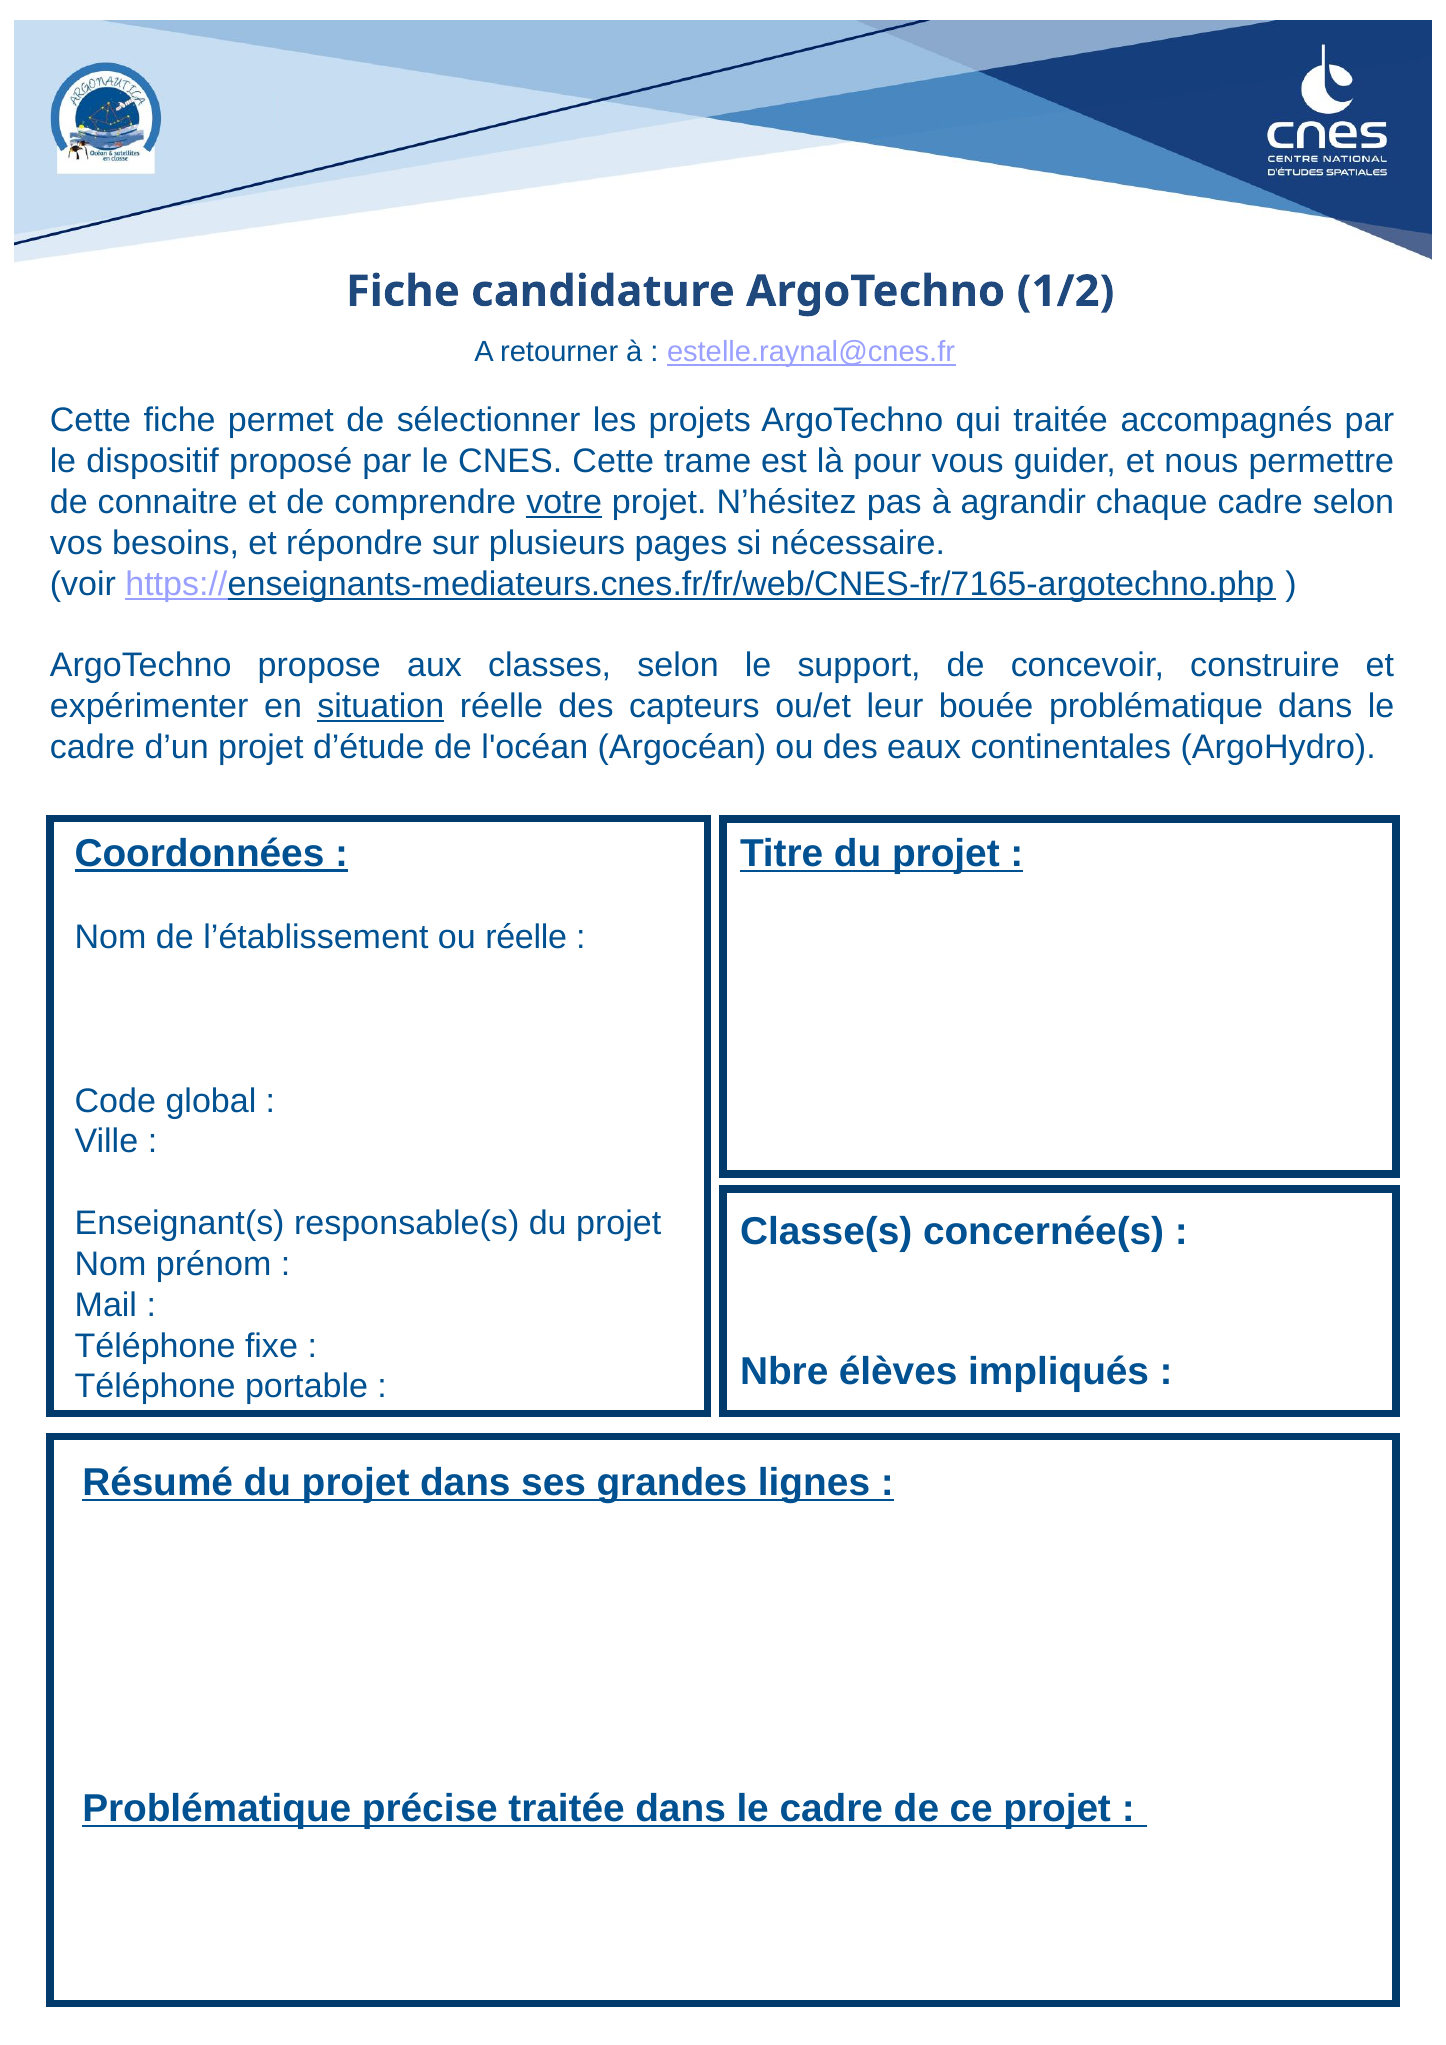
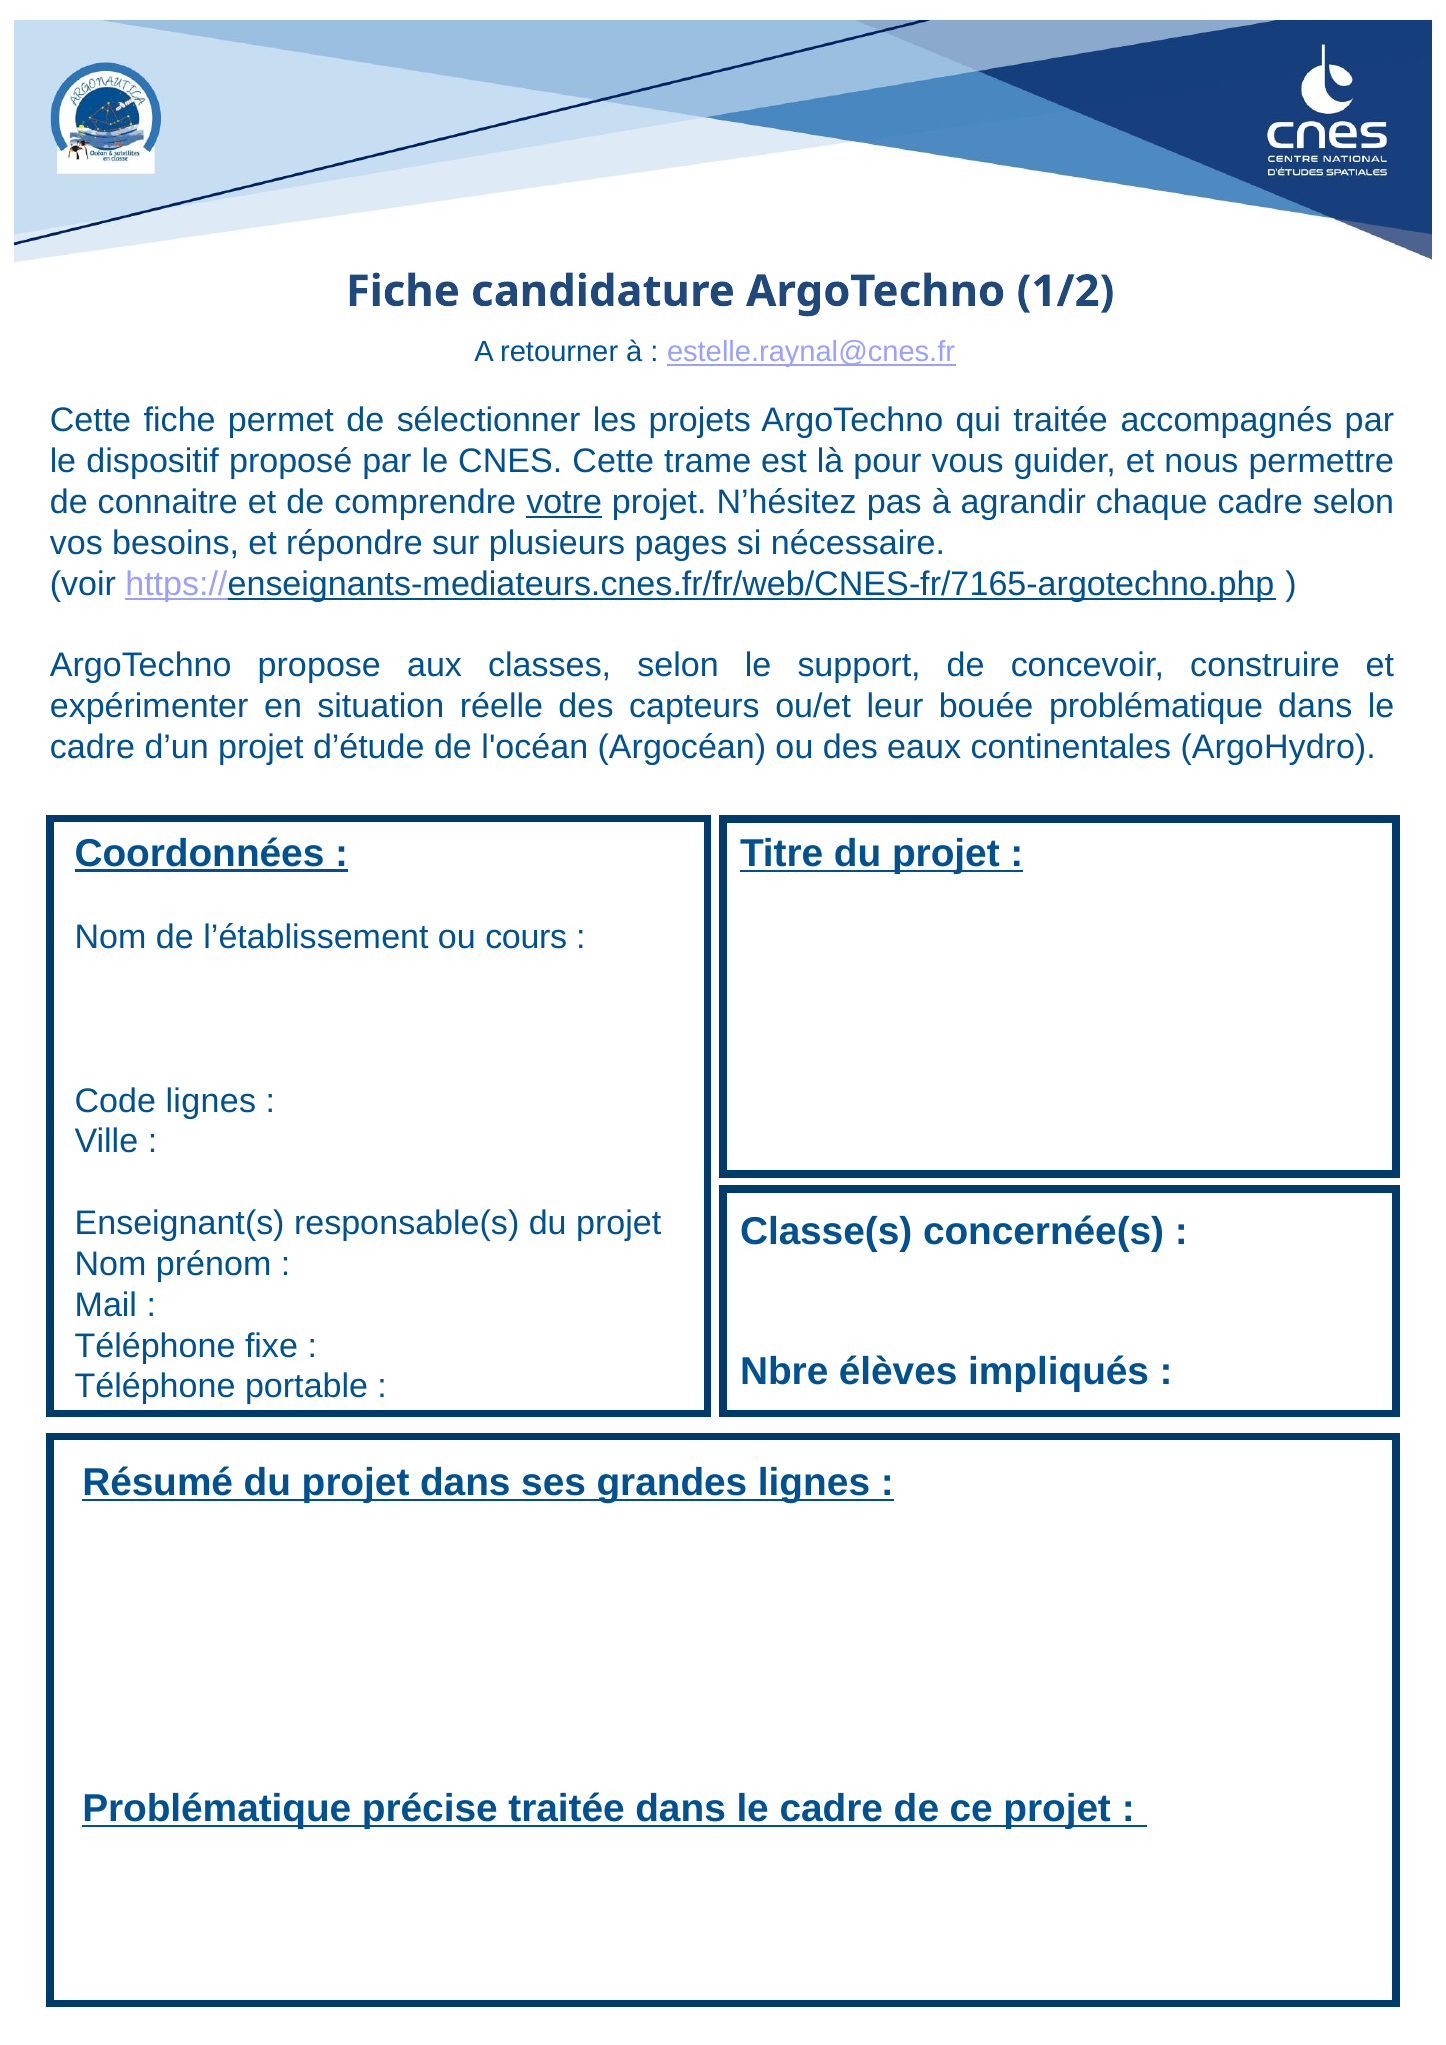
situation underline: present -> none
ou réelle: réelle -> cours
Code global: global -> lignes
